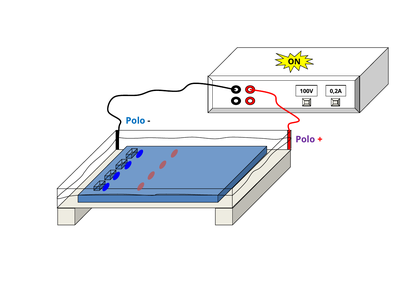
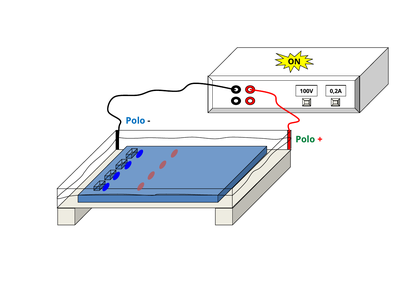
Polo at (305, 139) colour: purple -> green
